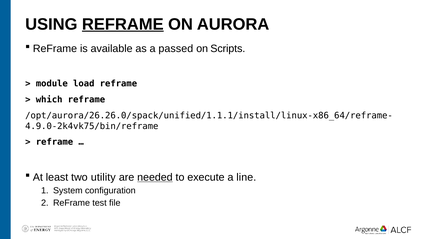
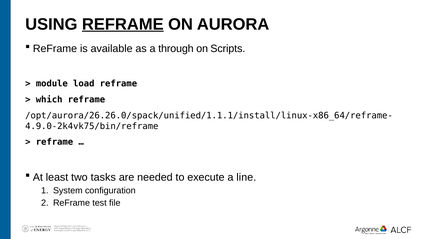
passed: passed -> through
utility: utility -> tasks
needed underline: present -> none
